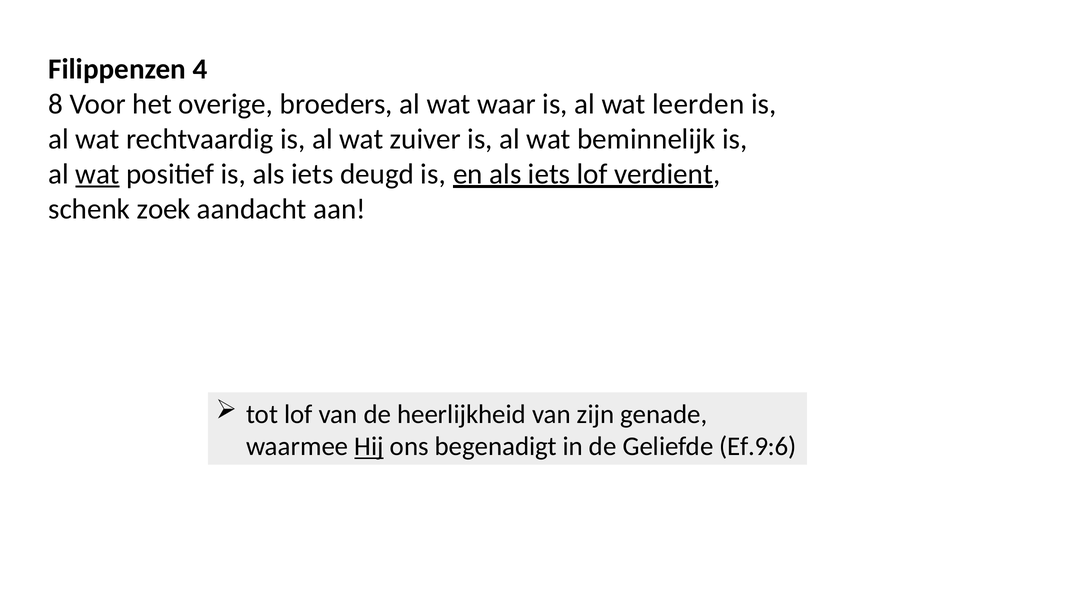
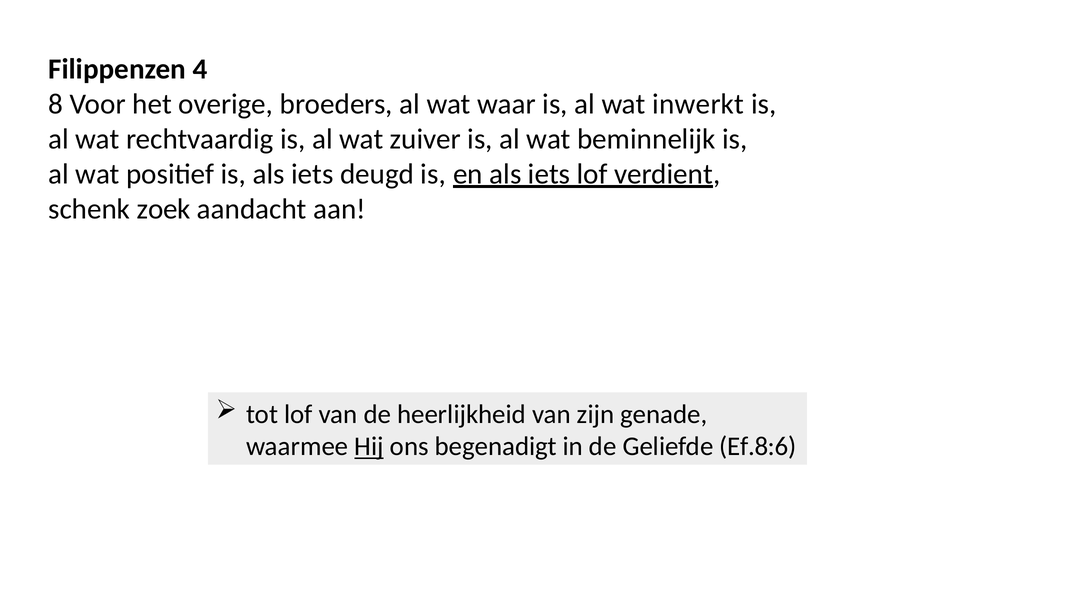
leerden: leerden -> inwerkt
wat at (97, 174) underline: present -> none
Ef.9:6: Ef.9:6 -> Ef.8:6
